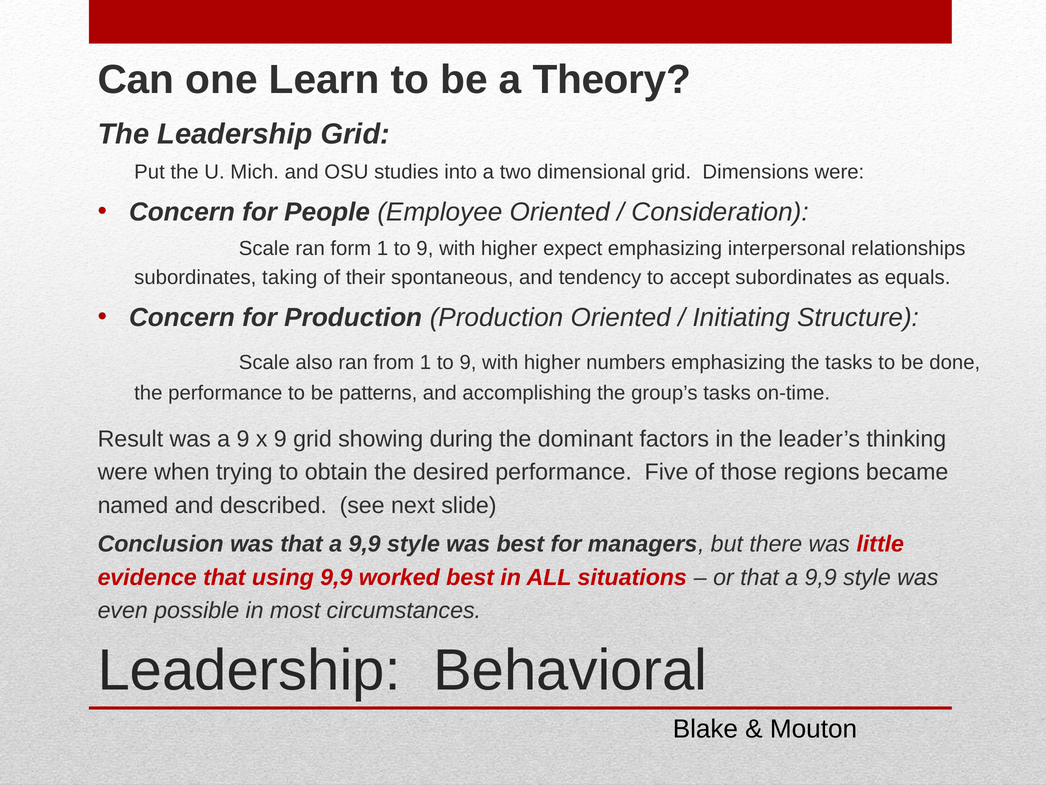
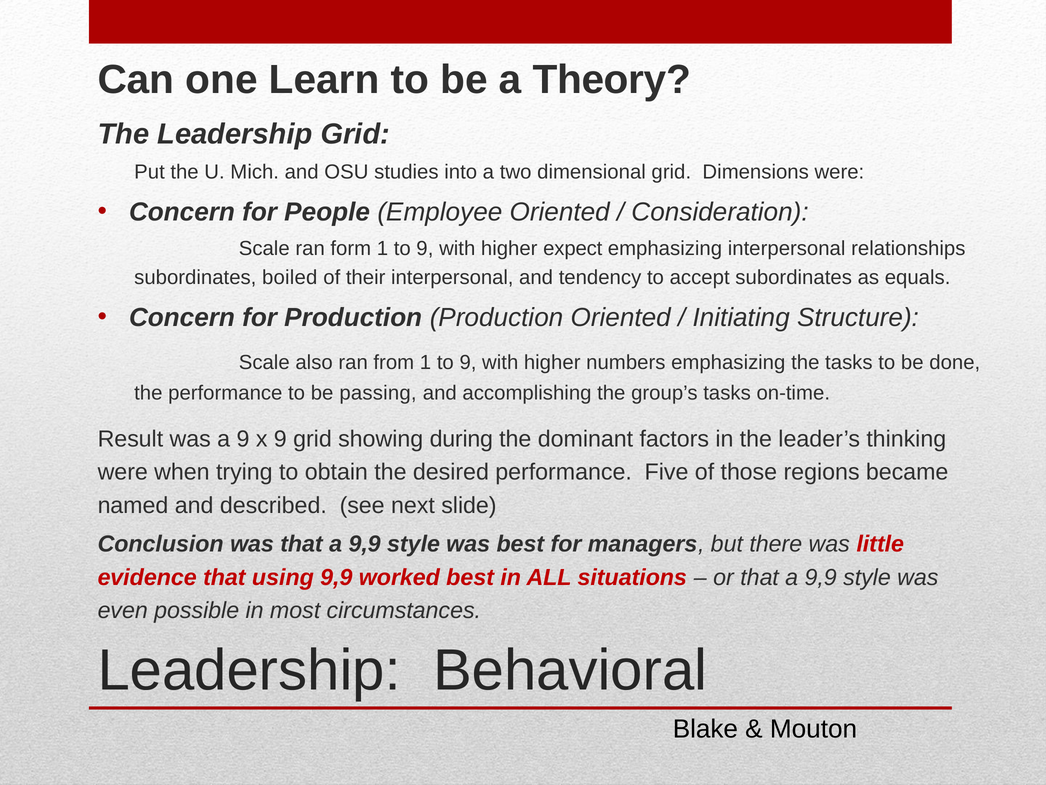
taking: taking -> boiled
their spontaneous: spontaneous -> interpersonal
patterns: patterns -> passing
